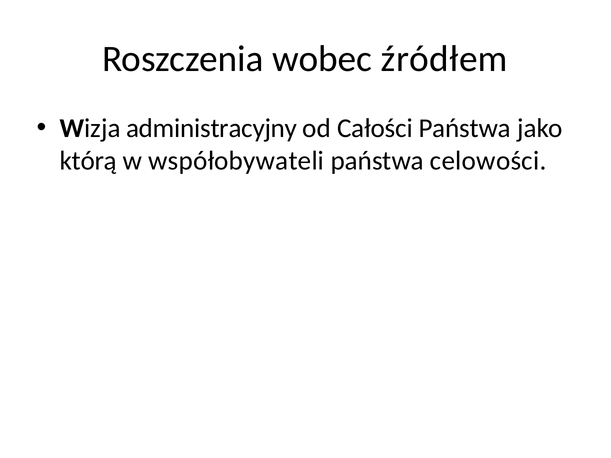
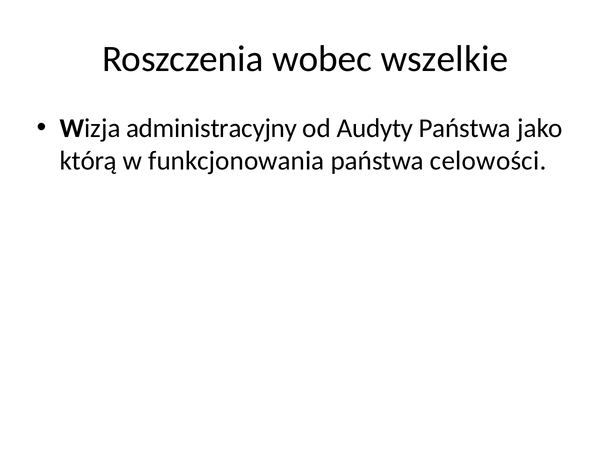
źródłem: źródłem -> wszelkie
Całości: Całości -> Audyty
współobywateli: współobywateli -> funkcjonowania
